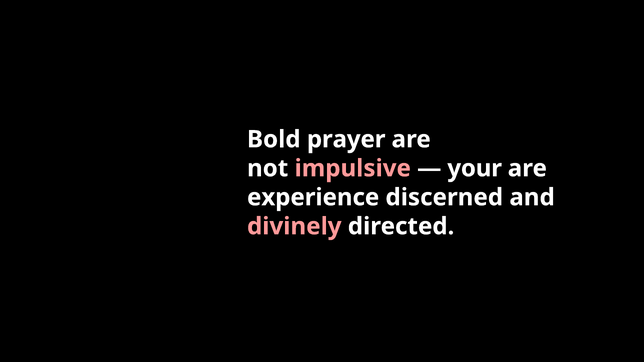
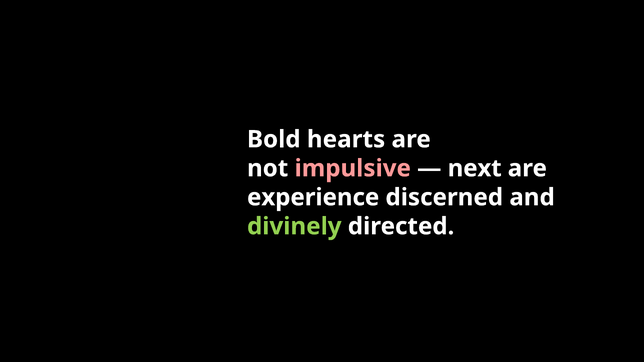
prayer: prayer -> hearts
your: your -> next
divinely colour: pink -> light green
